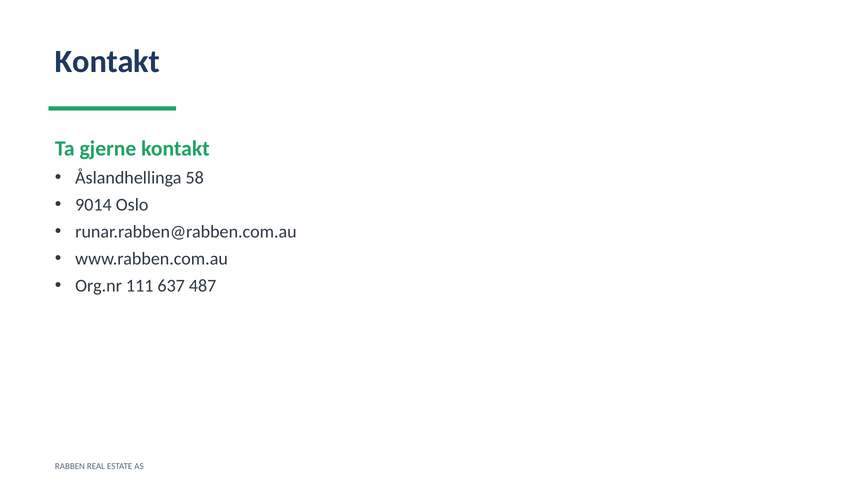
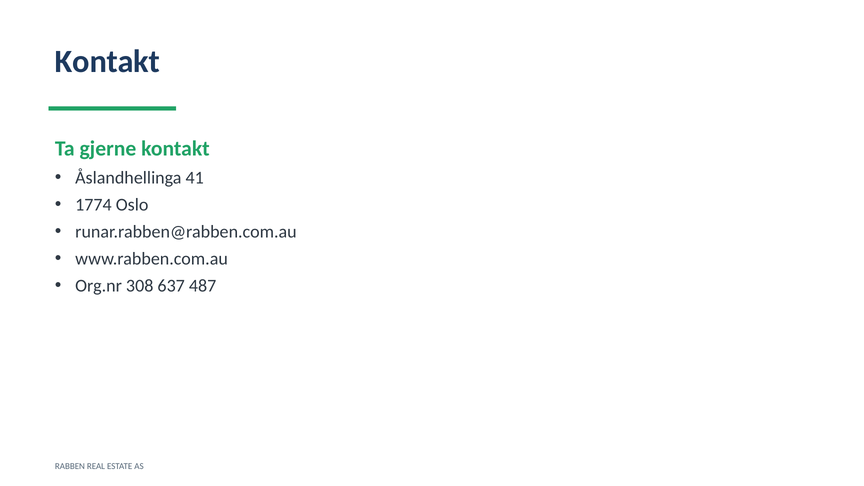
58: 58 -> 41
9014: 9014 -> 1774
111: 111 -> 308
